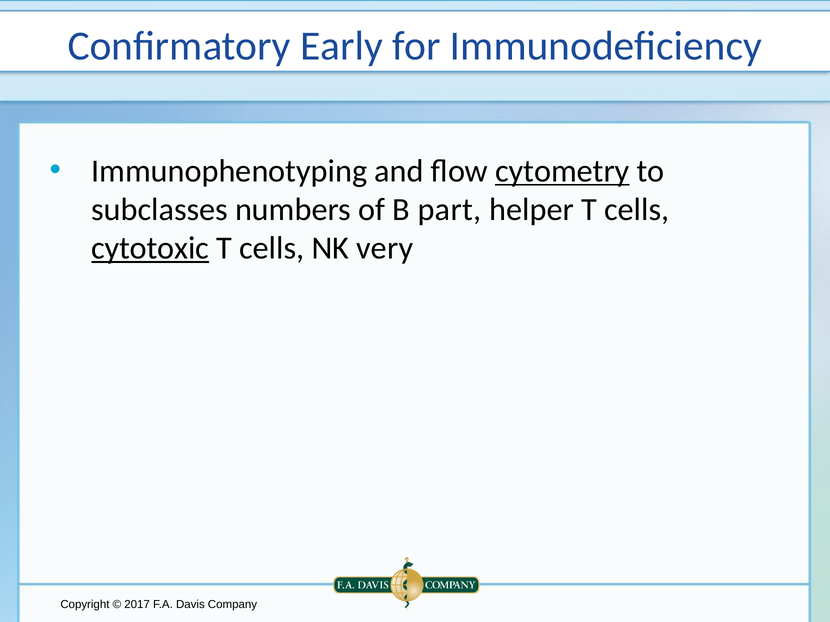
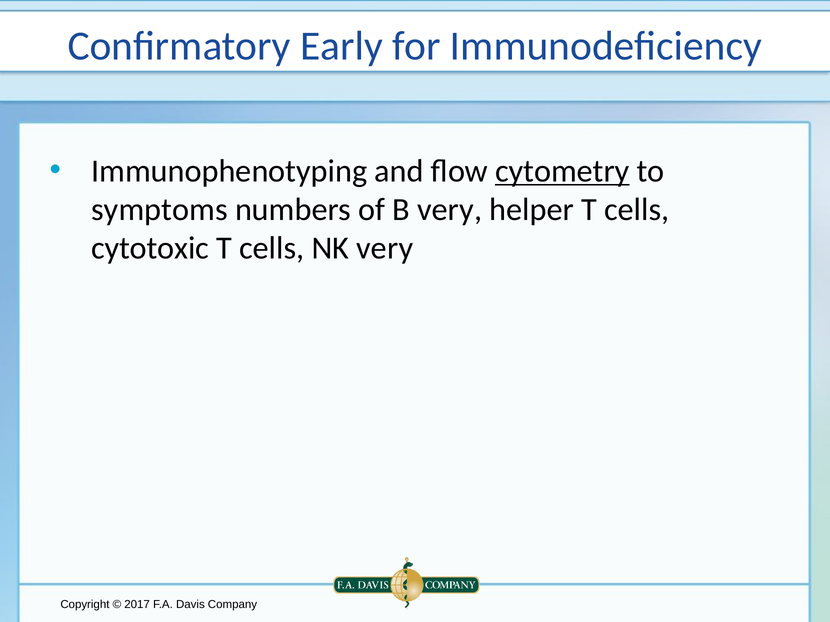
subclasses: subclasses -> symptoms
B part: part -> very
cytotoxic underline: present -> none
